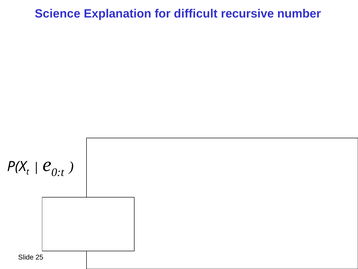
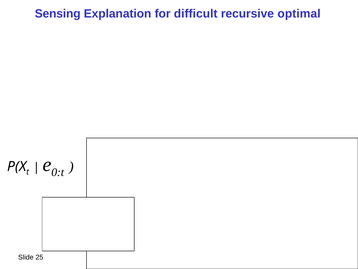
Science: Science -> Sensing
number: number -> optimal
